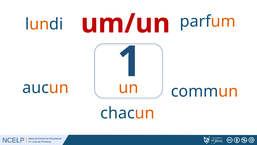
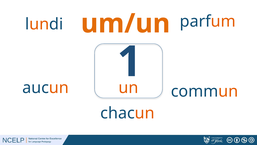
um/un colour: red -> orange
